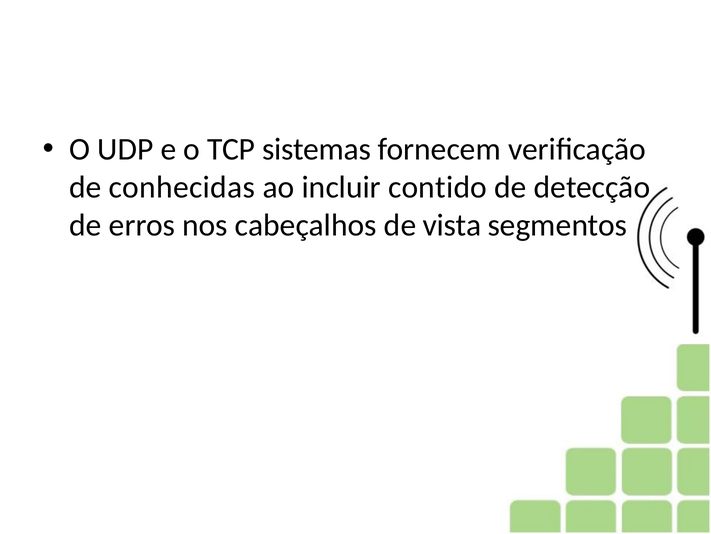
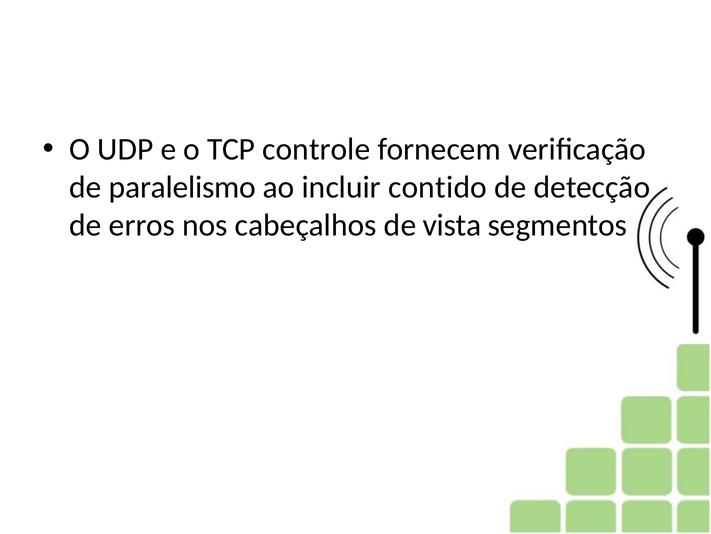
sistemas: sistemas -> controle
conhecidas: conhecidas -> paralelismo
